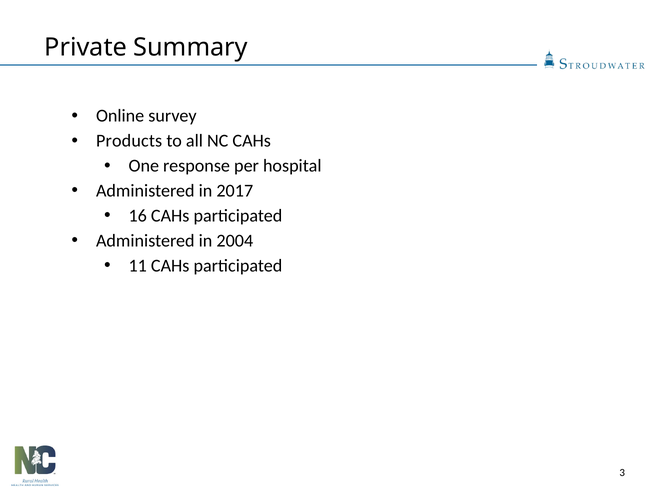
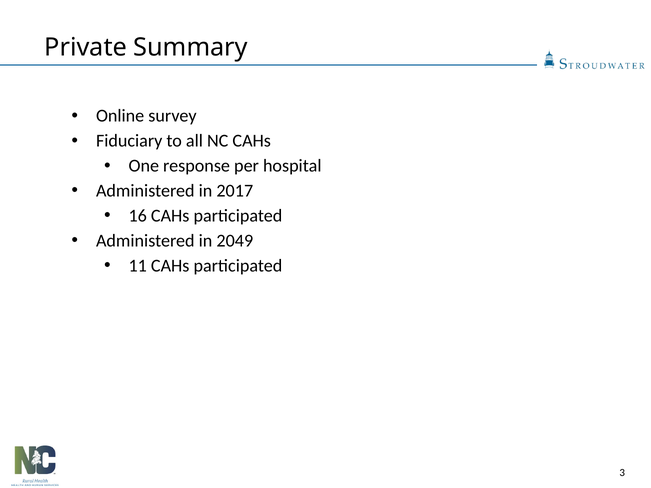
Products: Products -> Fiduciary
2004: 2004 -> 2049
